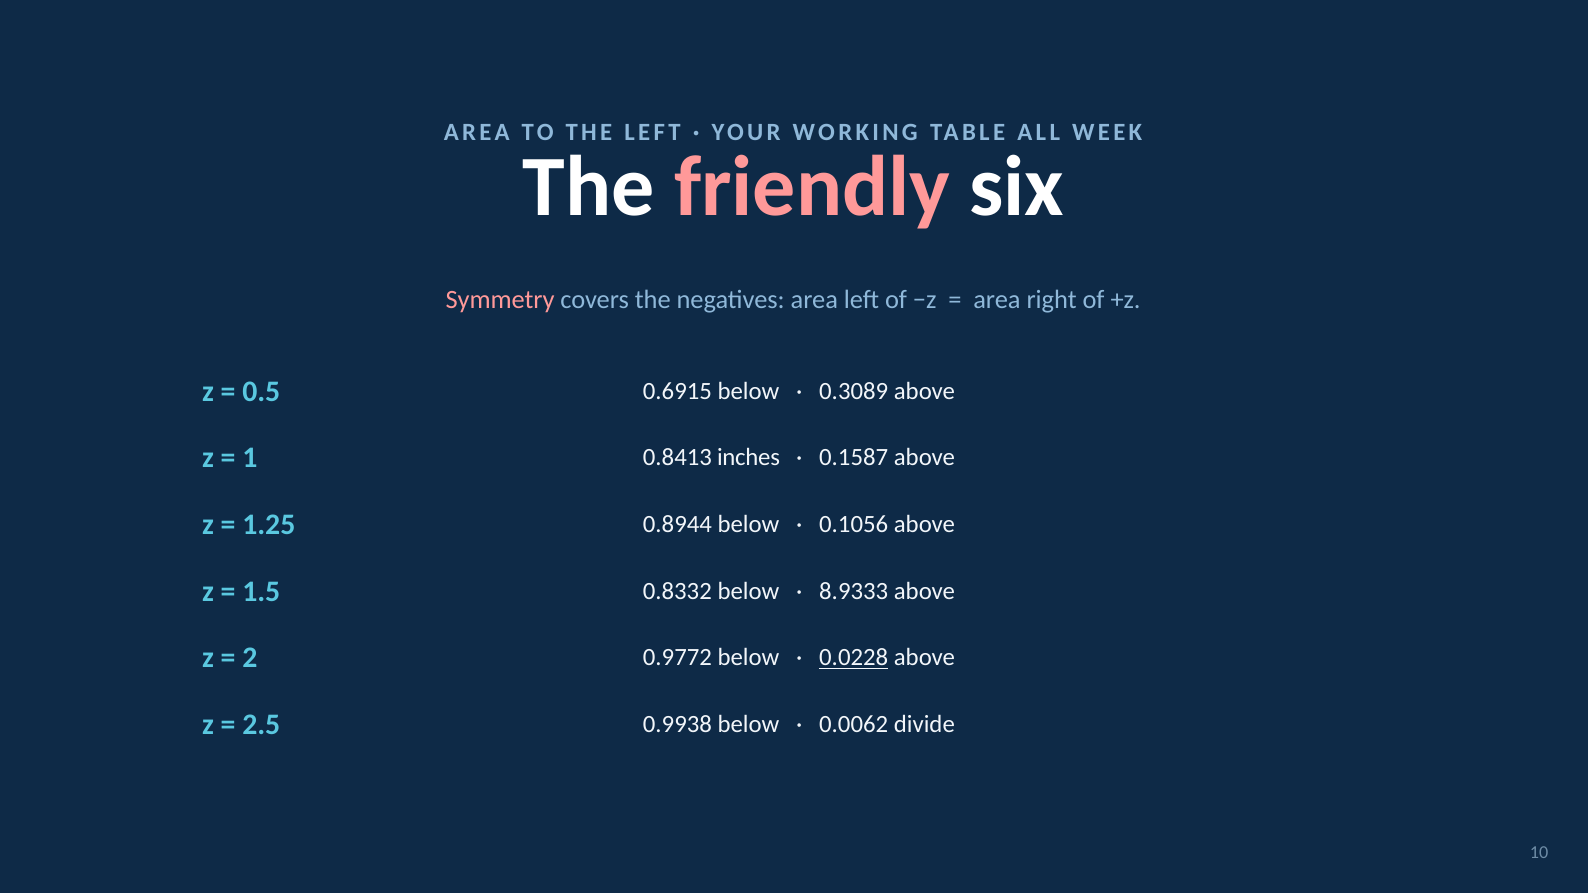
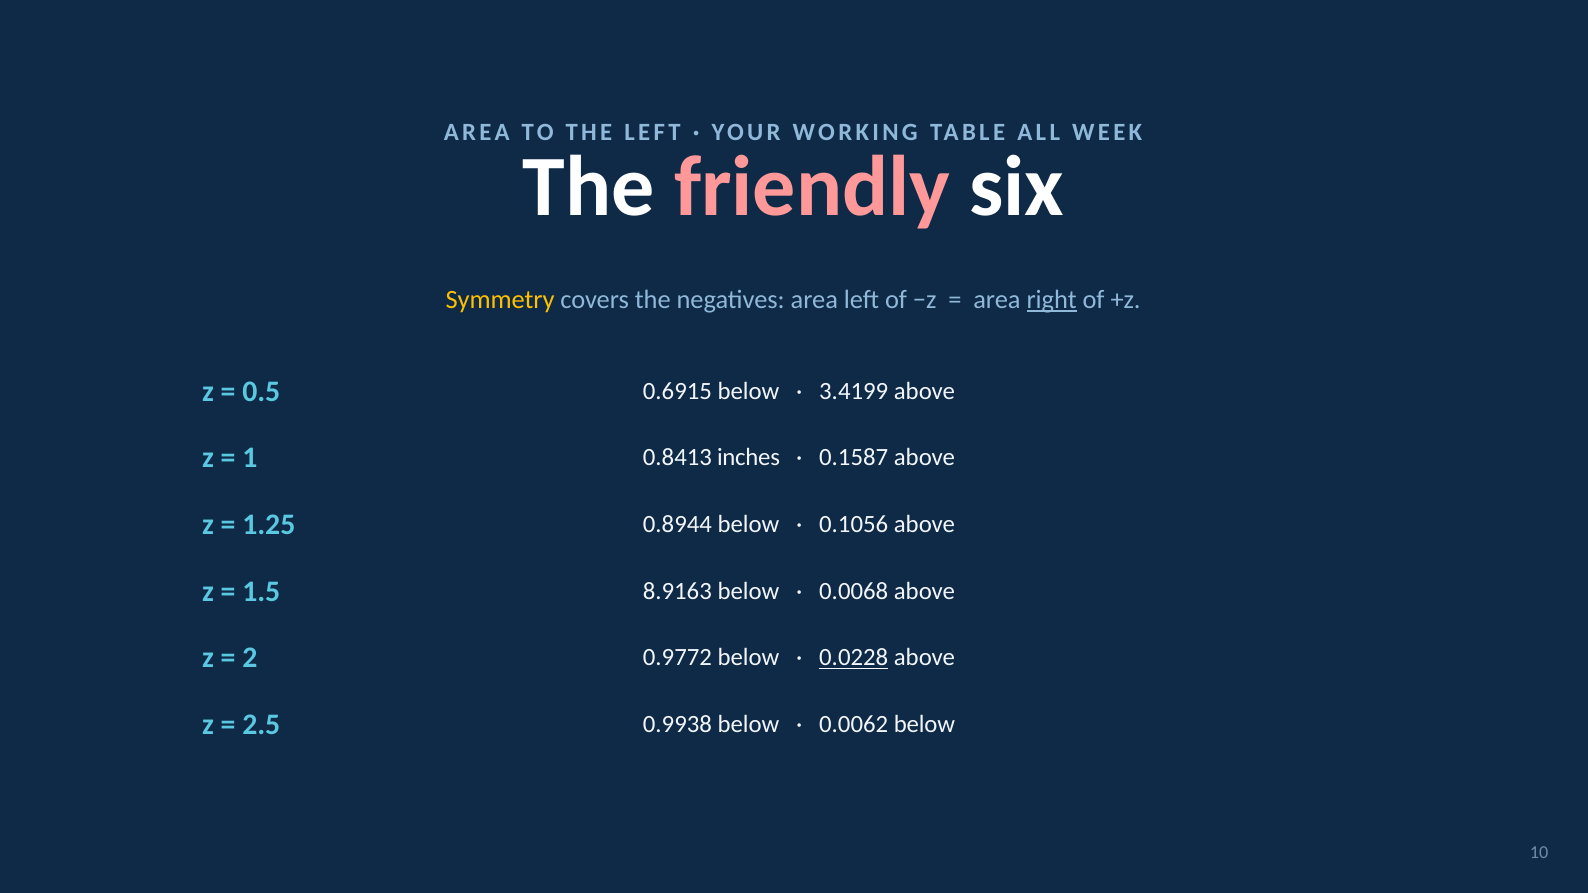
Symmetry colour: pink -> yellow
right underline: none -> present
0.3089: 0.3089 -> 3.4199
0.8332: 0.8332 -> 8.9163
8.9333: 8.9333 -> 0.0068
0.0062 divide: divide -> below
